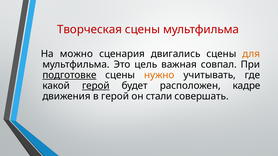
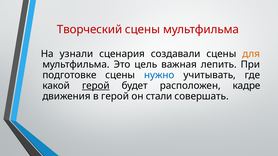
Творческая: Творческая -> Творческий
можно: можно -> узнали
двигались: двигались -> создавали
совпал: совпал -> лепить
подготовке underline: present -> none
нужно colour: orange -> blue
